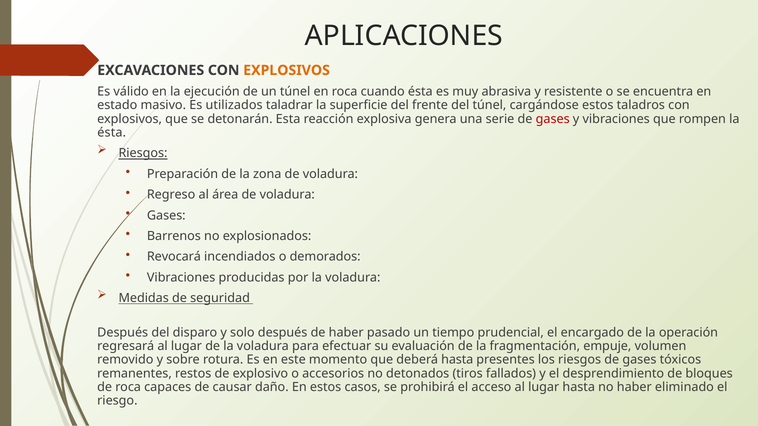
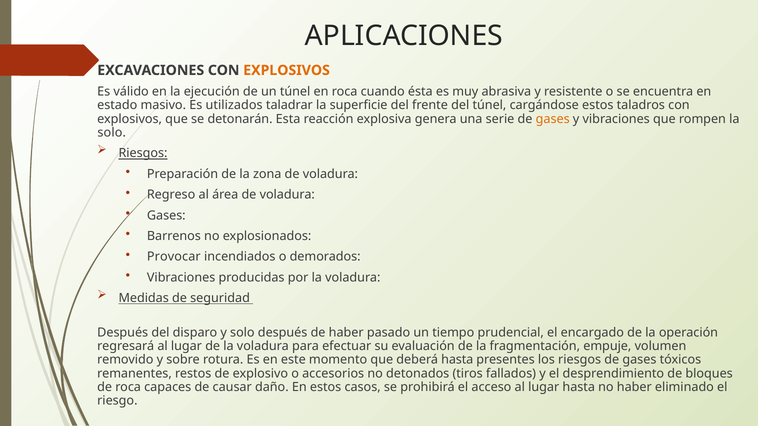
gases at (553, 119) colour: red -> orange
ésta at (112, 133): ésta -> solo
Revocará: Revocará -> Provocar
